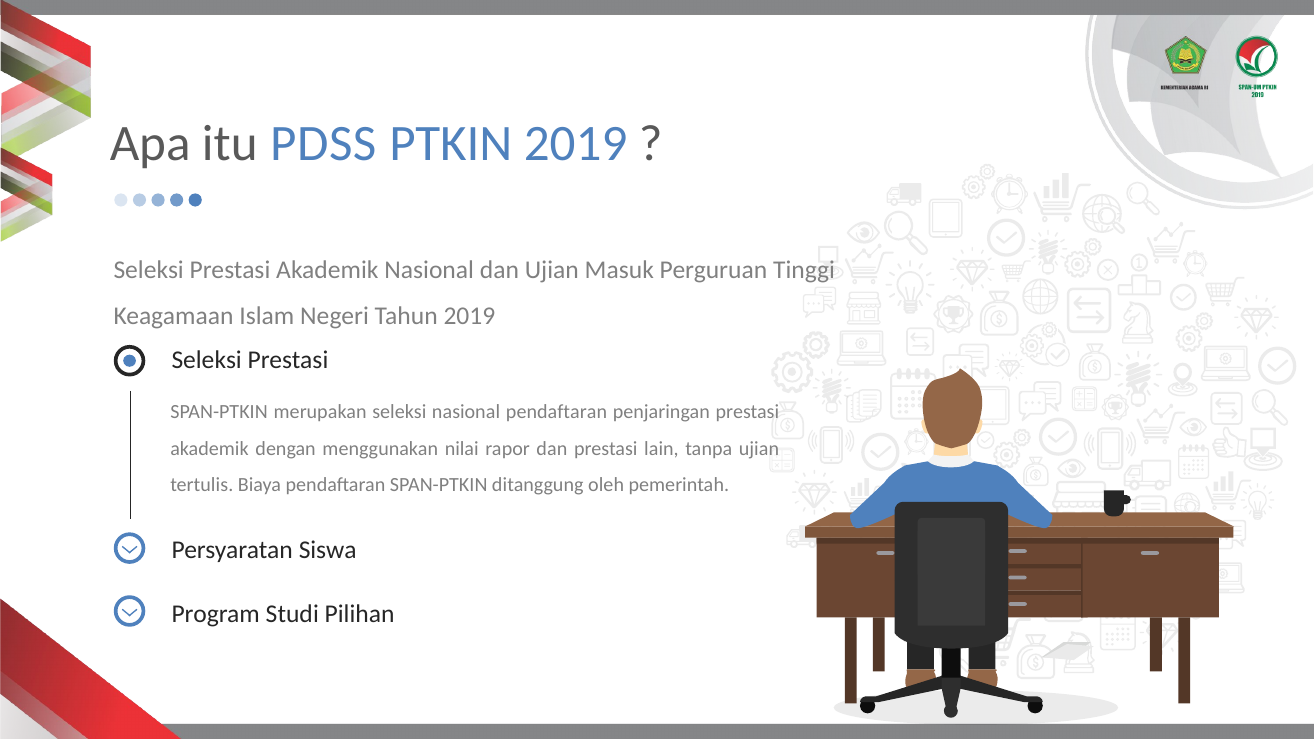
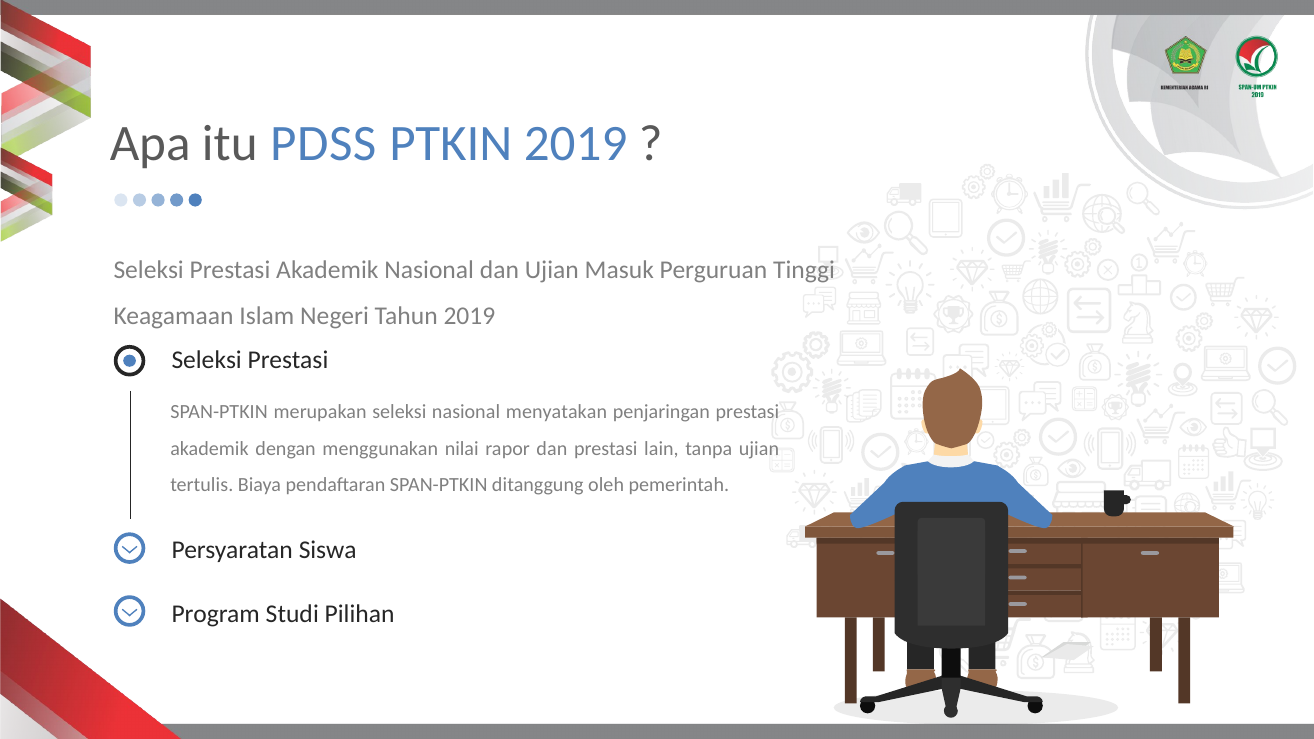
nasional pendaftaran: pendaftaran -> menyatakan
